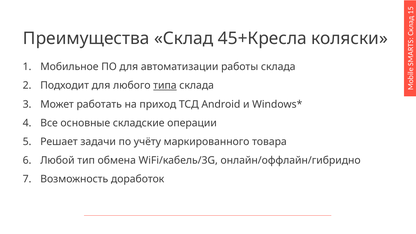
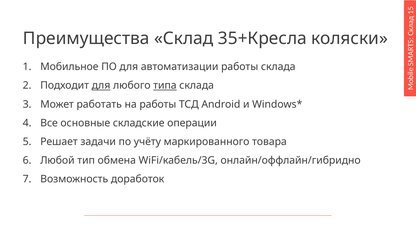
45+Кресла: 45+Кресла -> 35+Кресла
для at (101, 86) underline: none -> present
на приход: приход -> работы
